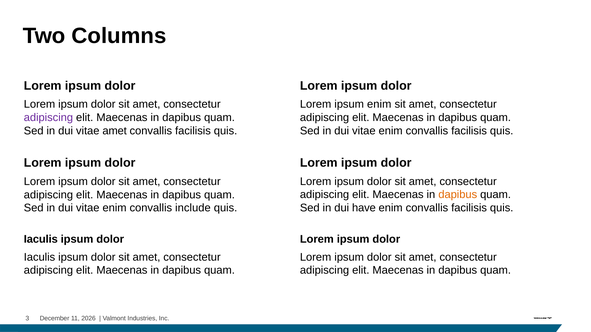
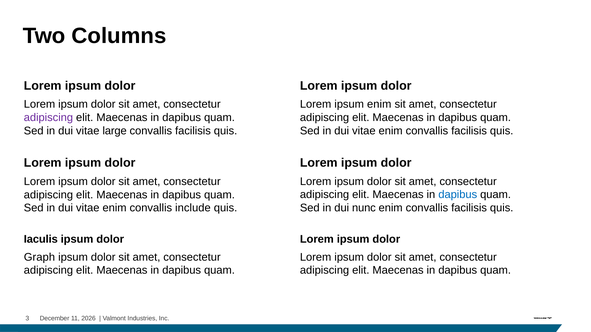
vitae amet: amet -> large
dapibus at (458, 195) colour: orange -> blue
have: have -> nunc
Iaculis at (40, 257): Iaculis -> Graph
